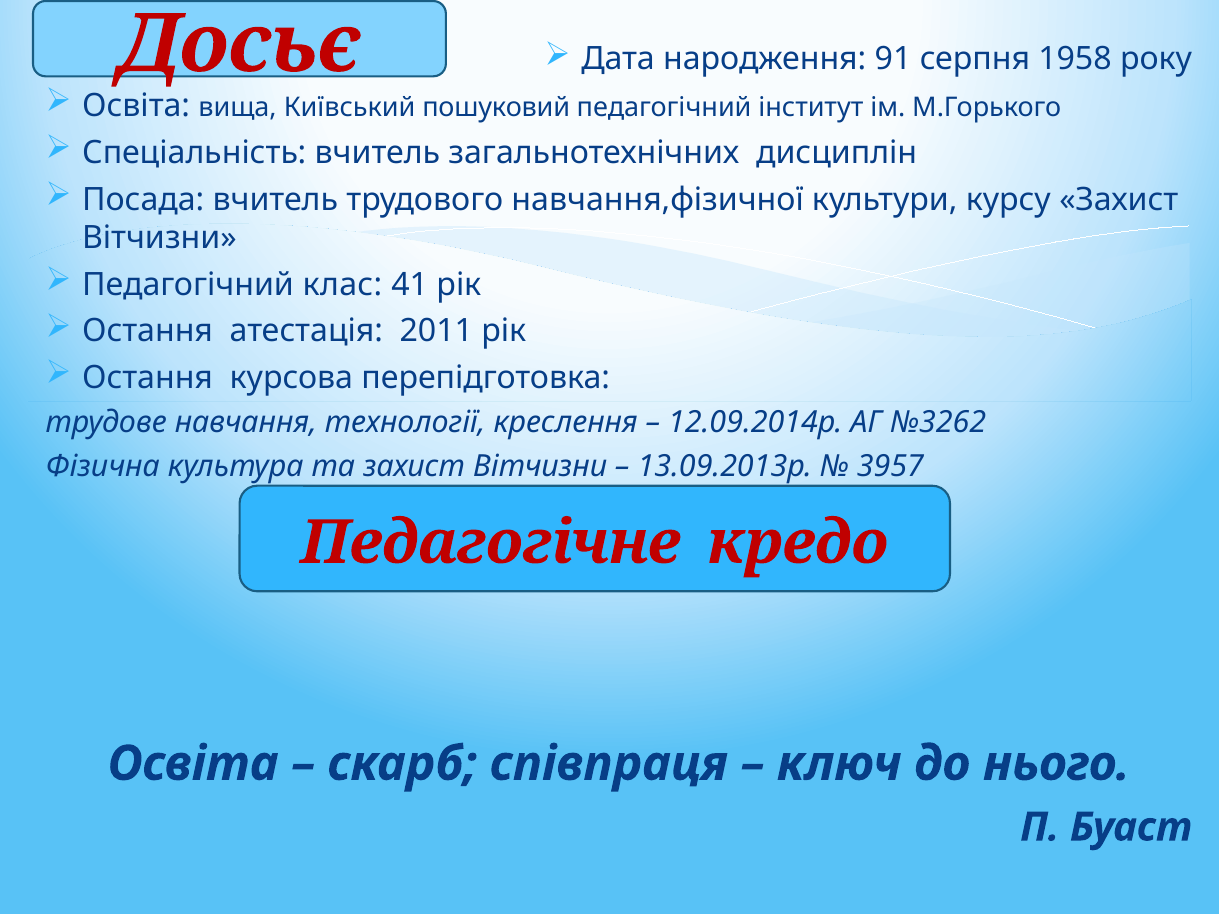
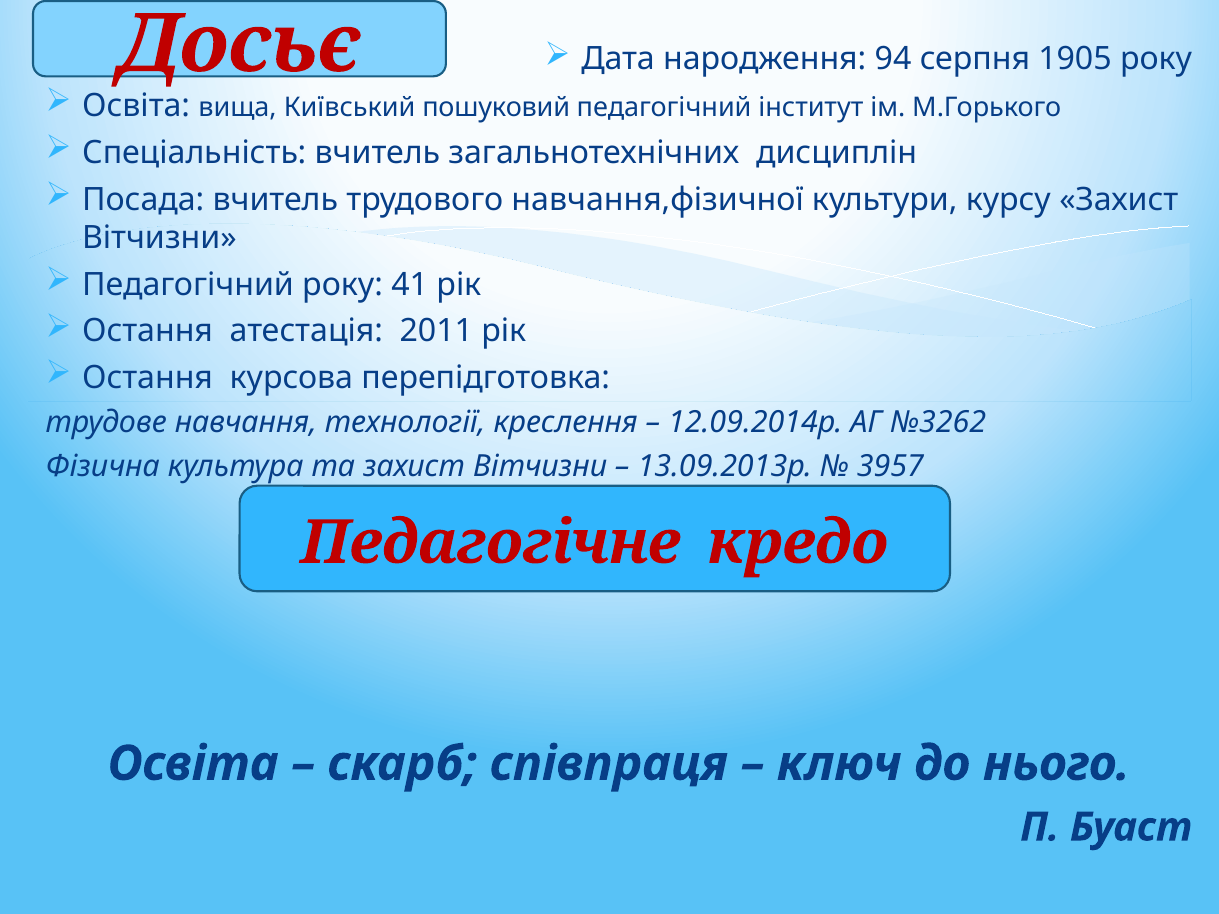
91: 91 -> 94
1958: 1958 -> 1905
Педагогічний клас: клас -> року
